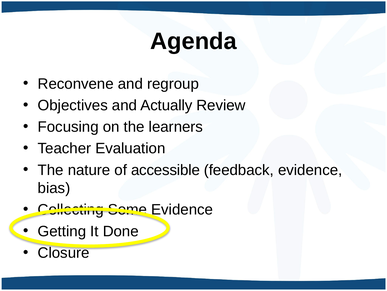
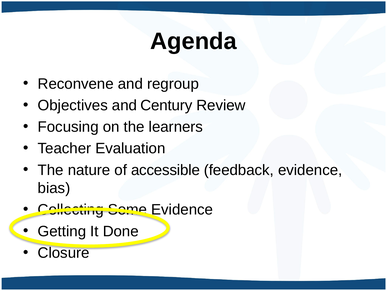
Actually: Actually -> Century
